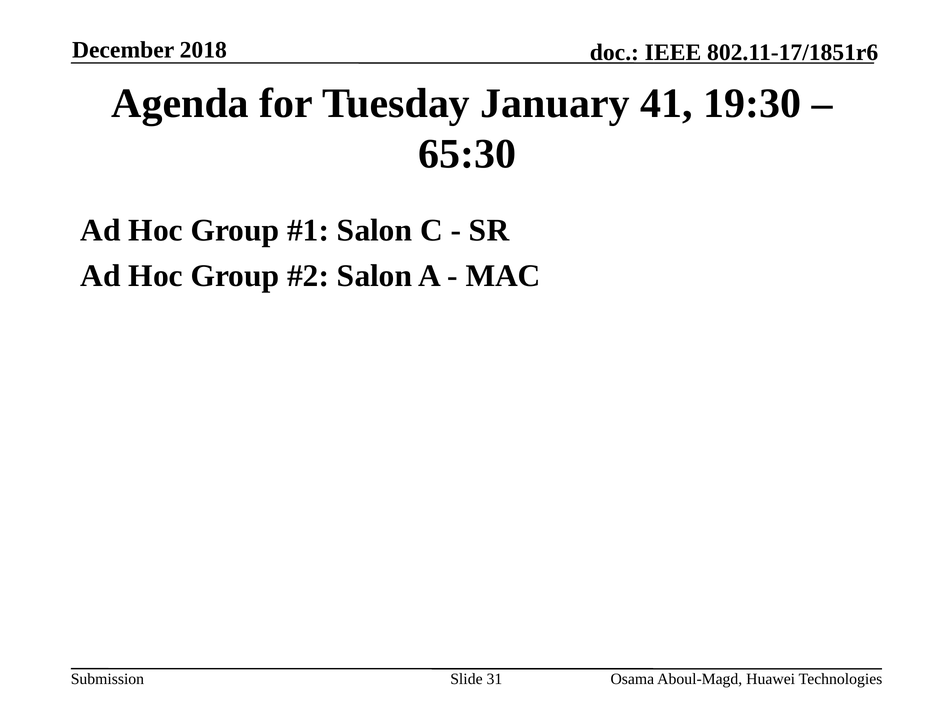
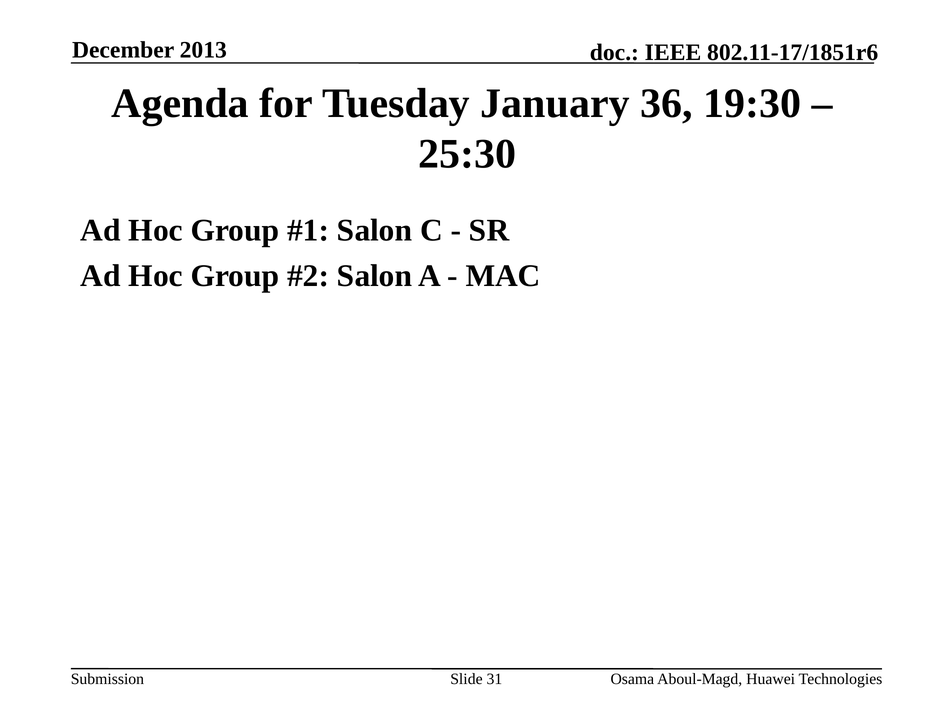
2018: 2018 -> 2013
41: 41 -> 36
65:30: 65:30 -> 25:30
